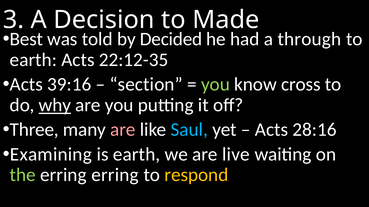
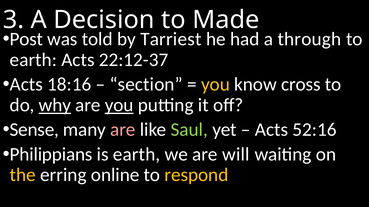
Best: Best -> Post
Decided: Decided -> Tarriest
22:12-35: 22:12-35 -> 22:12-37
39:16: 39:16 -> 18:16
you at (215, 85) colour: light green -> yellow
you at (119, 105) underline: none -> present
Three: Three -> Sense
Saul colour: light blue -> light green
28:16: 28:16 -> 52:16
Examining: Examining -> Philippians
live: live -> will
the colour: light green -> yellow
erring erring: erring -> online
